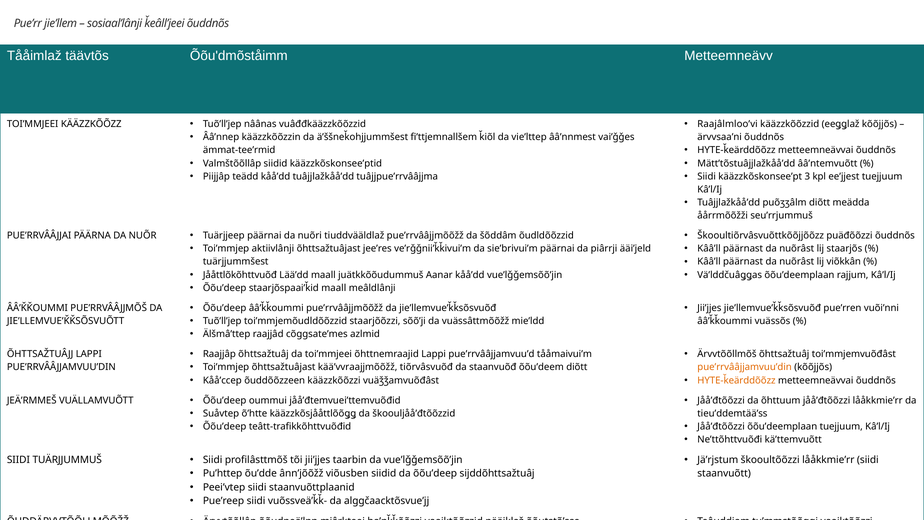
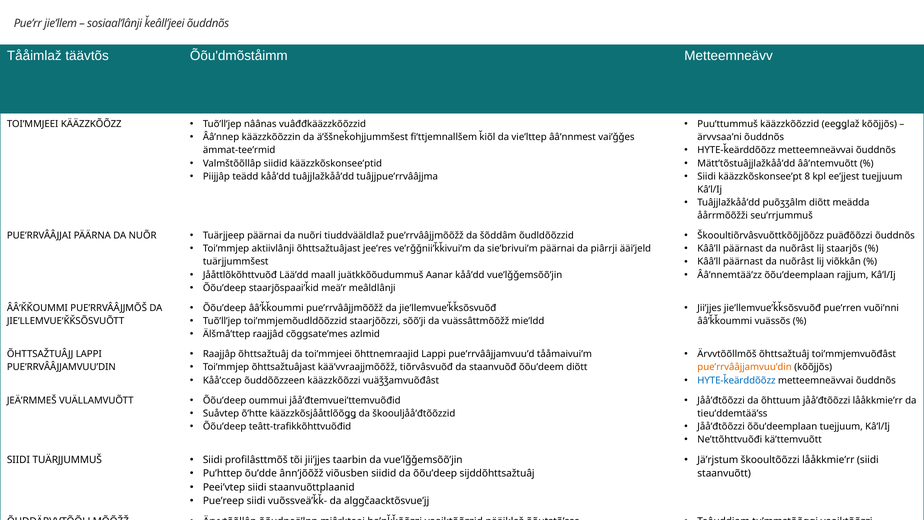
Raajâlmlooʹvi: Raajâlmlooʹvi -> Puuʹttummuš
3: 3 -> 8
Väʹlddčuâǥǥas: Väʹlddčuâǥǥas -> Ââʹnnemtääʹzz
staarjõspaaiʹǩid maall: maall -> meäʹr
HYTE-ǩeärddõõzz at (736, 380) colour: orange -> blue
